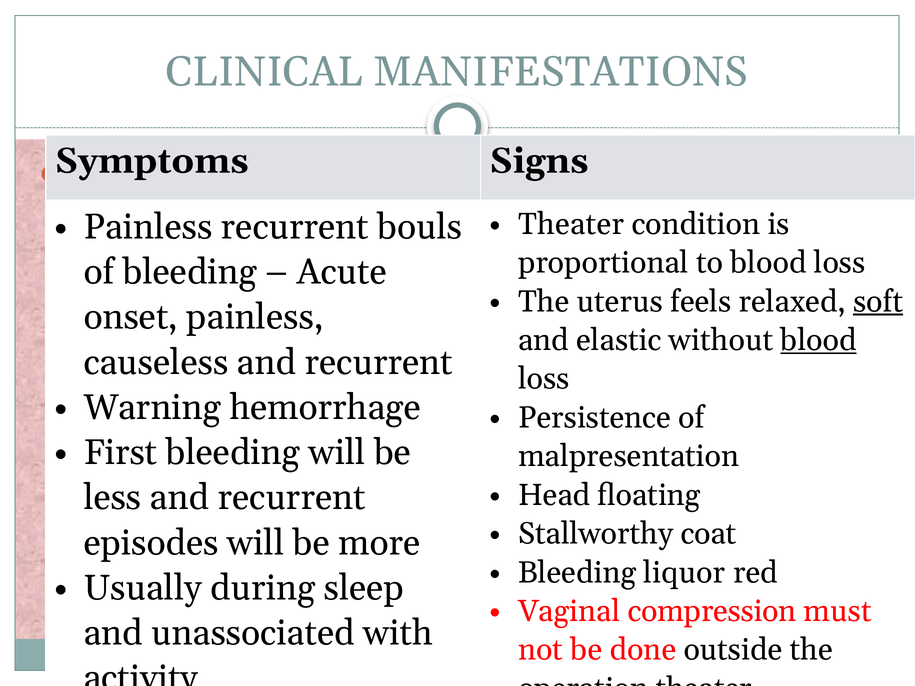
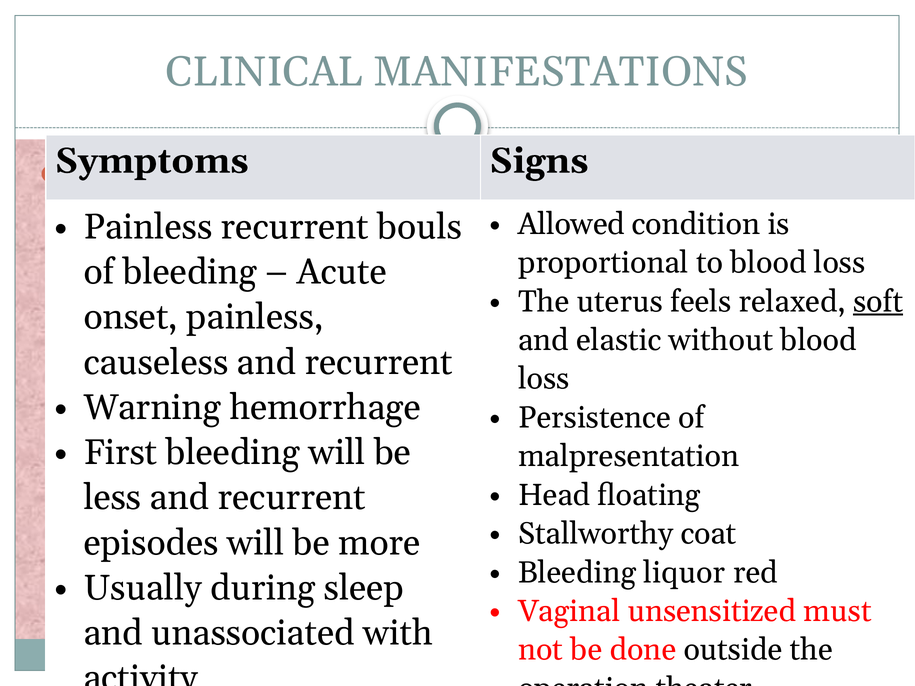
Theater at (571, 224): Theater -> Allowed
blood at (819, 340) underline: present -> none
compression: compression -> unsensitized
